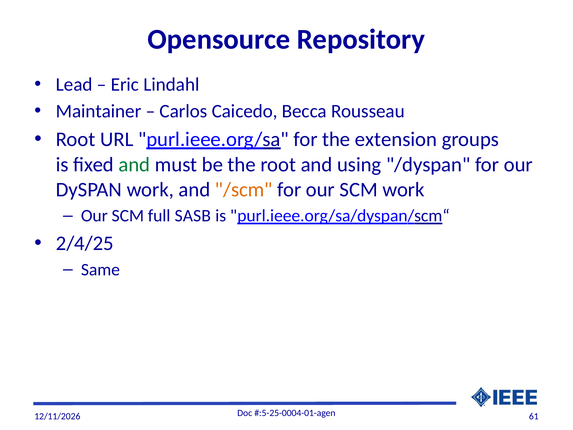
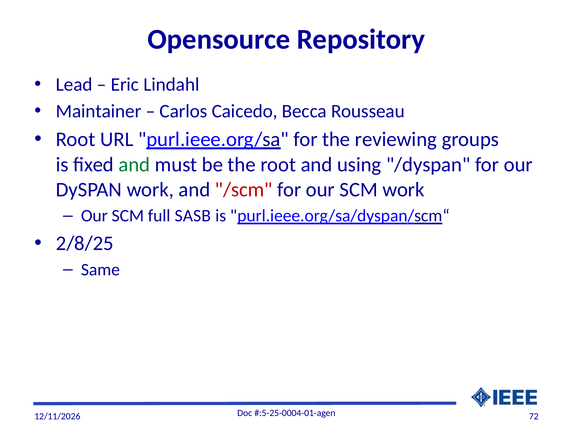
extension: extension -> reviewing
/scm colour: orange -> red
2/4/25: 2/4/25 -> 2/8/25
61: 61 -> 72
